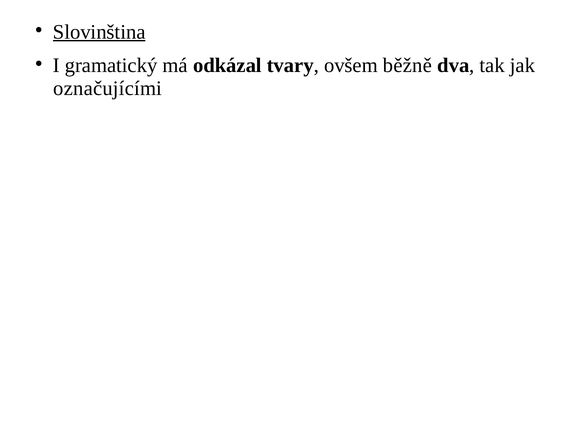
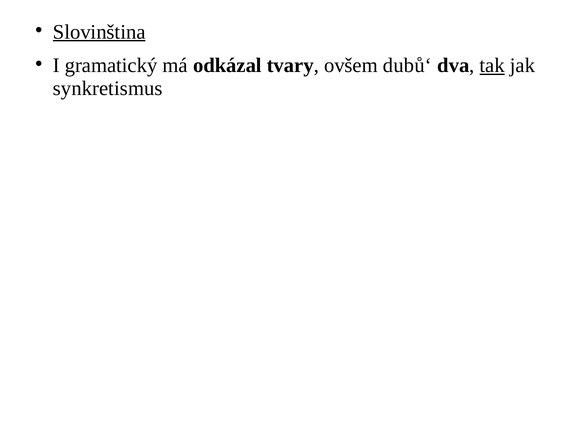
běžně: běžně -> dubůʻ
tak underline: none -> present
označujícími: označujícími -> synkretismus
